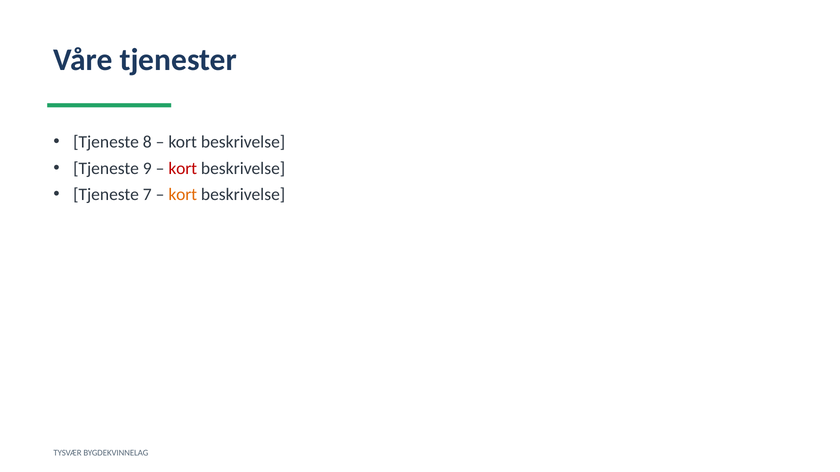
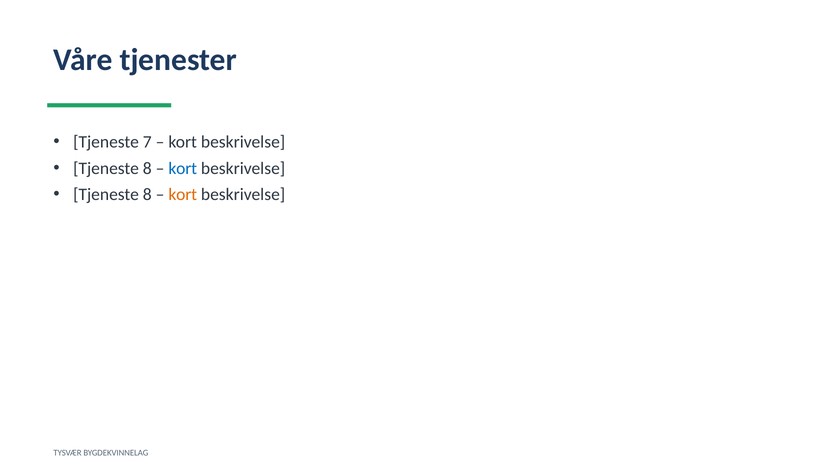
8: 8 -> 7
9 at (147, 169): 9 -> 8
kort at (183, 169) colour: red -> blue
7 at (147, 195): 7 -> 8
